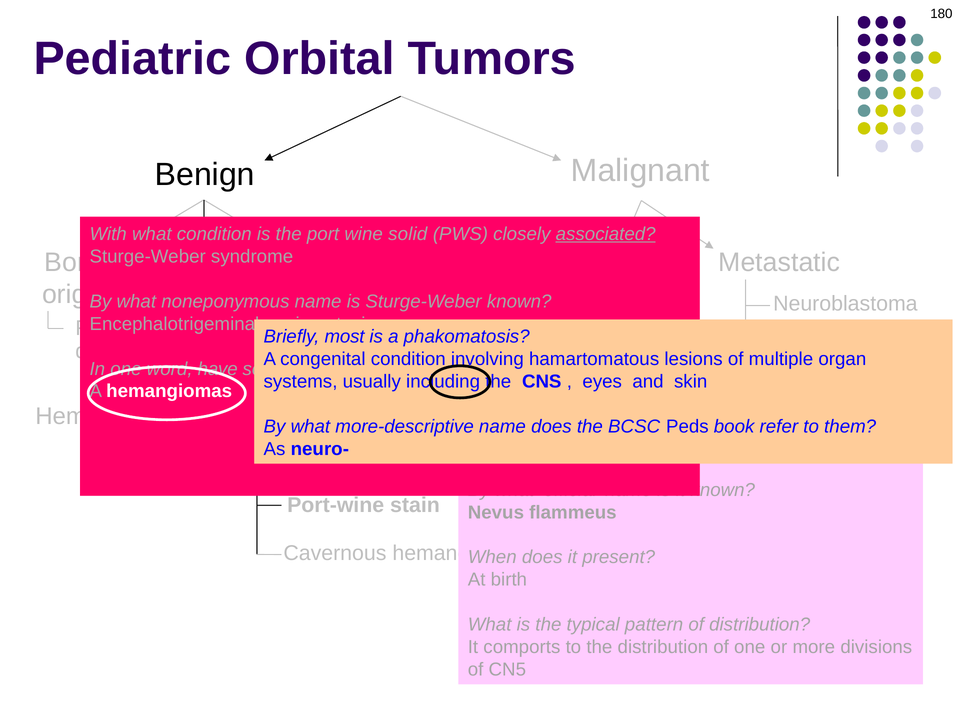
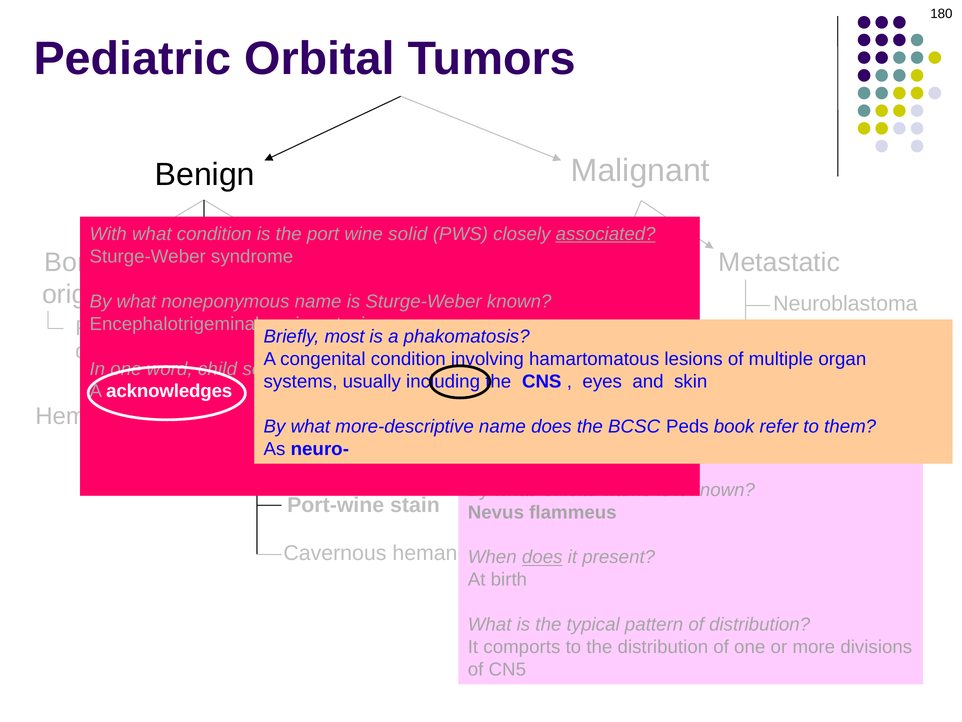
word have: have -> child
A hemangiomas: hemangiomas -> acknowledges
does at (542, 557) underline: none -> present
